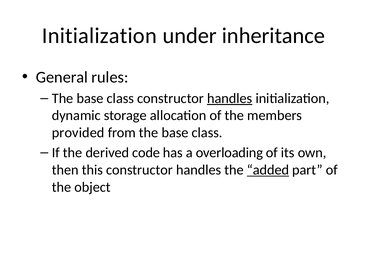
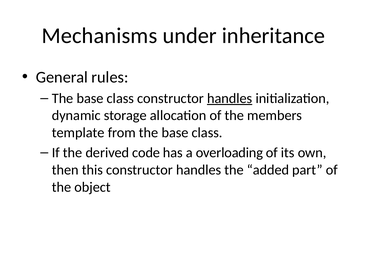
Initialization at (99, 36): Initialization -> Mechanisms
provided: provided -> template
added underline: present -> none
